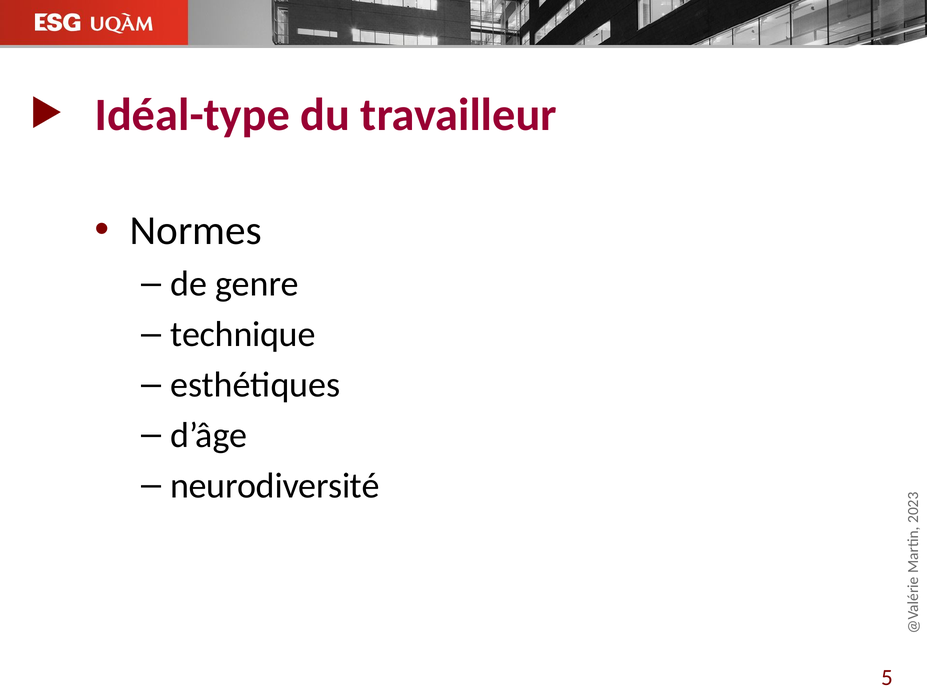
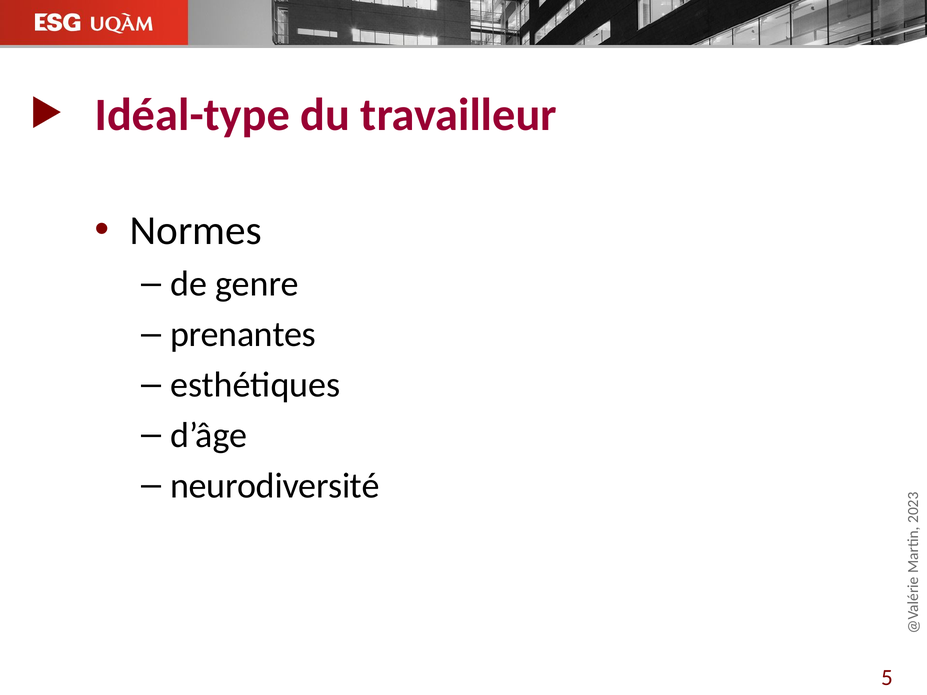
technique: technique -> prenantes
